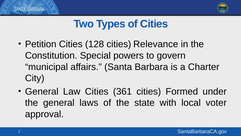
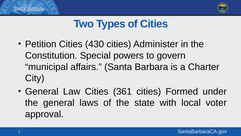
128: 128 -> 430
Relevance: Relevance -> Administer
